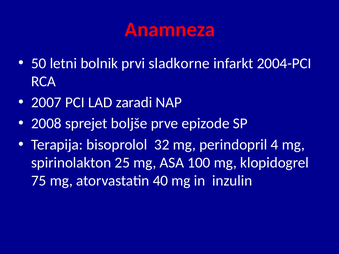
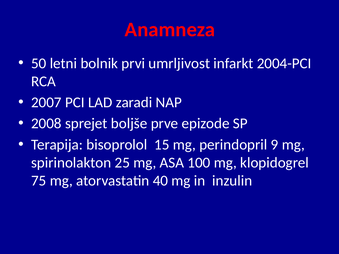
sladkorne: sladkorne -> umrljivost
32: 32 -> 15
4: 4 -> 9
